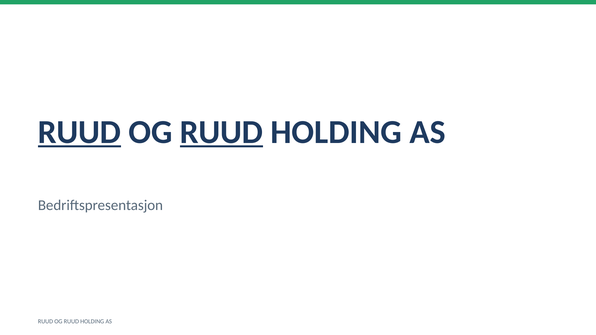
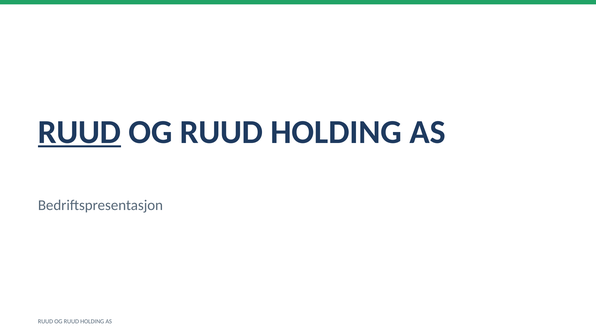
RUUD at (222, 132) underline: present -> none
